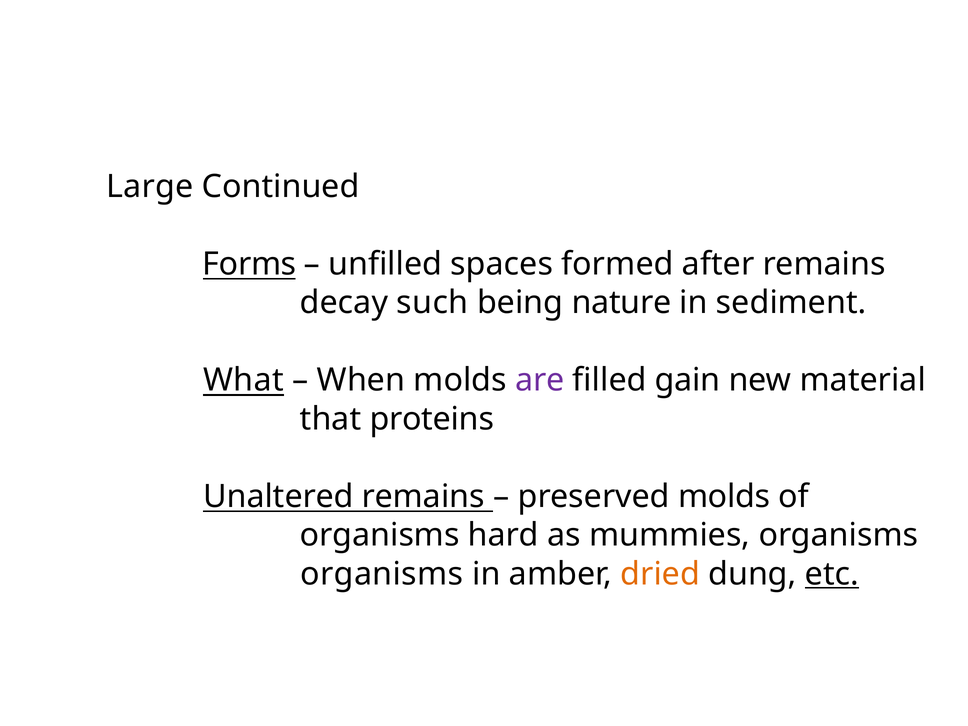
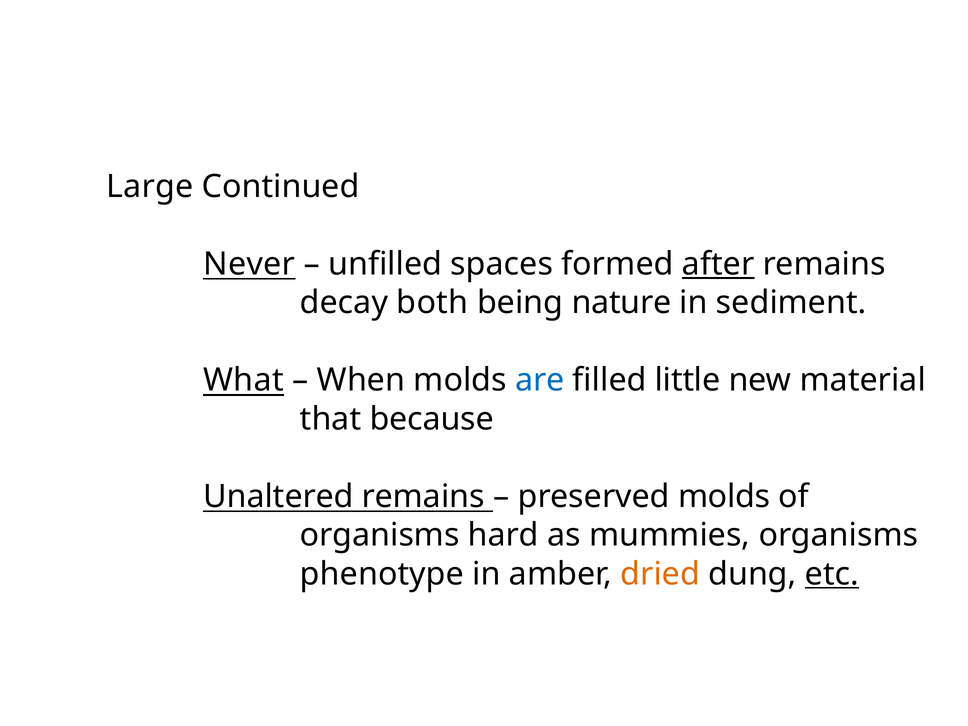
Forms: Forms -> Never
after underline: none -> present
such: such -> both
are colour: purple -> blue
gain: gain -> little
proteins: proteins -> because
organisms at (382, 574): organisms -> phenotype
